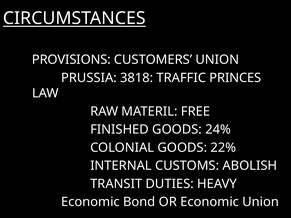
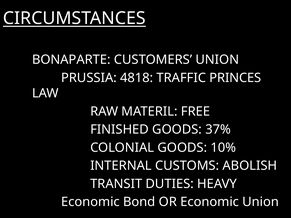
PROVISIONS: PROVISIONS -> BONAPARTE
3818: 3818 -> 4818
24%: 24% -> 37%
22%: 22% -> 10%
